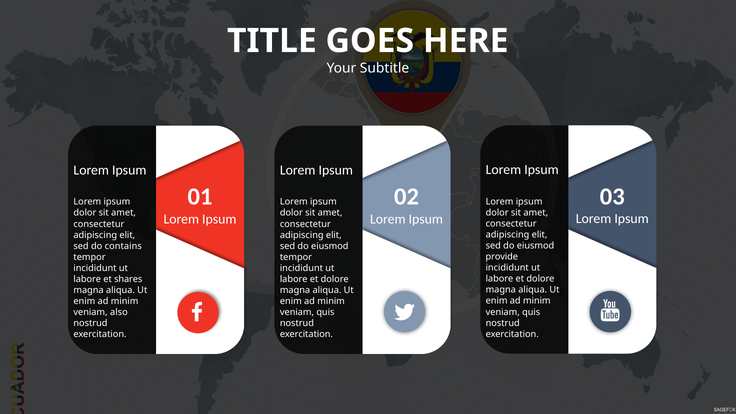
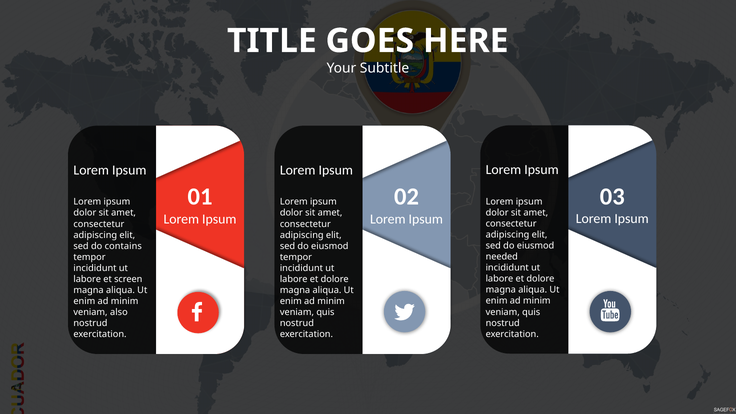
provide: provide -> needed
shares: shares -> screen
